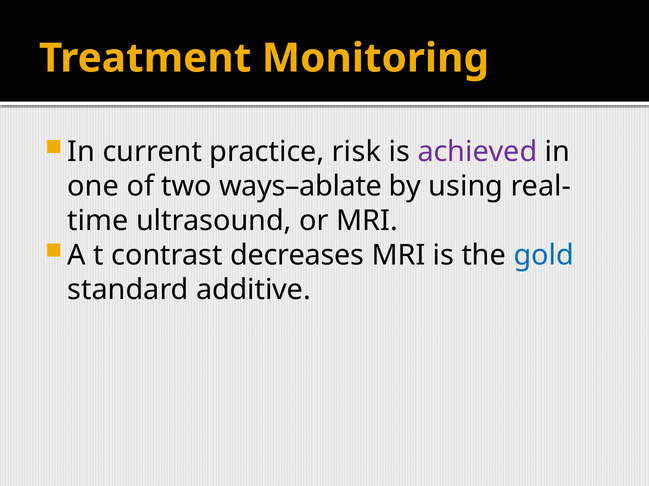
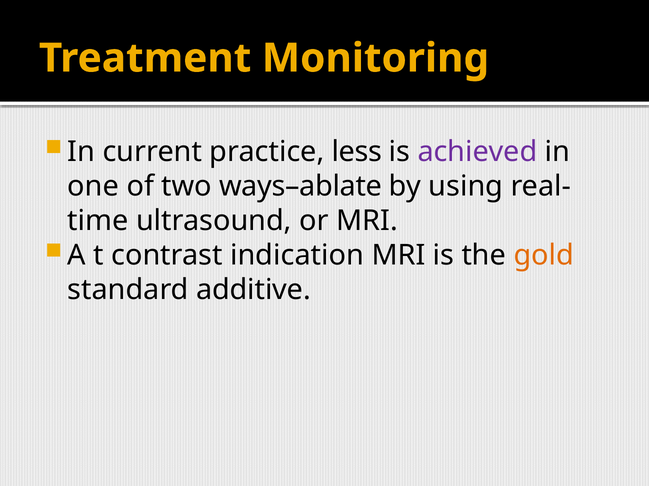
risk: risk -> less
decreases: decreases -> indication
gold colour: blue -> orange
